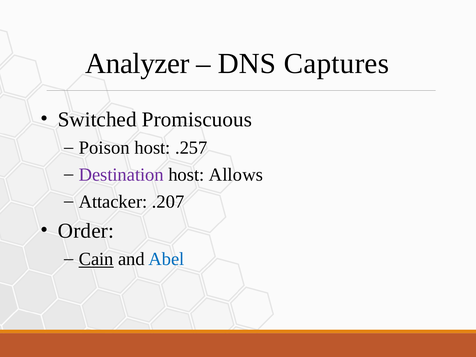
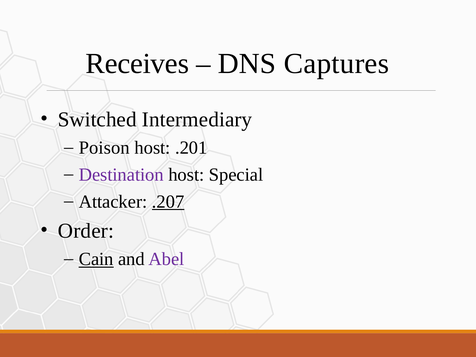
Analyzer: Analyzer -> Receives
Promiscuous: Promiscuous -> Intermediary
.257: .257 -> .201
Allows: Allows -> Special
.207 underline: none -> present
Abel colour: blue -> purple
